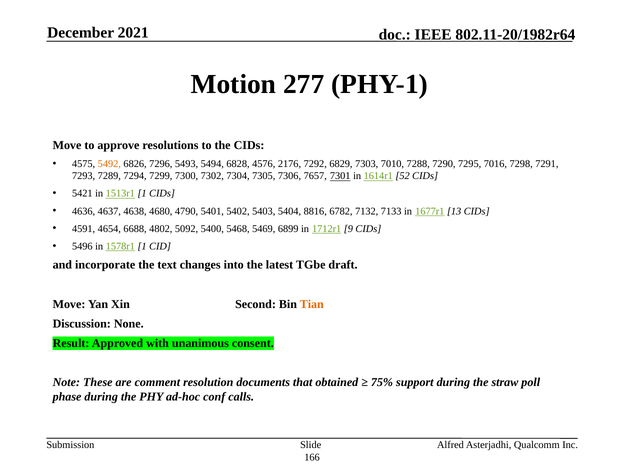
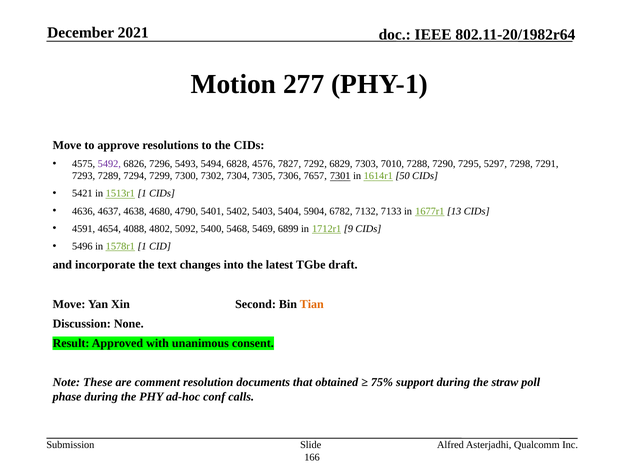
5492 colour: orange -> purple
2176: 2176 -> 7827
7016: 7016 -> 5297
52: 52 -> 50
8816: 8816 -> 5904
6688: 6688 -> 4088
